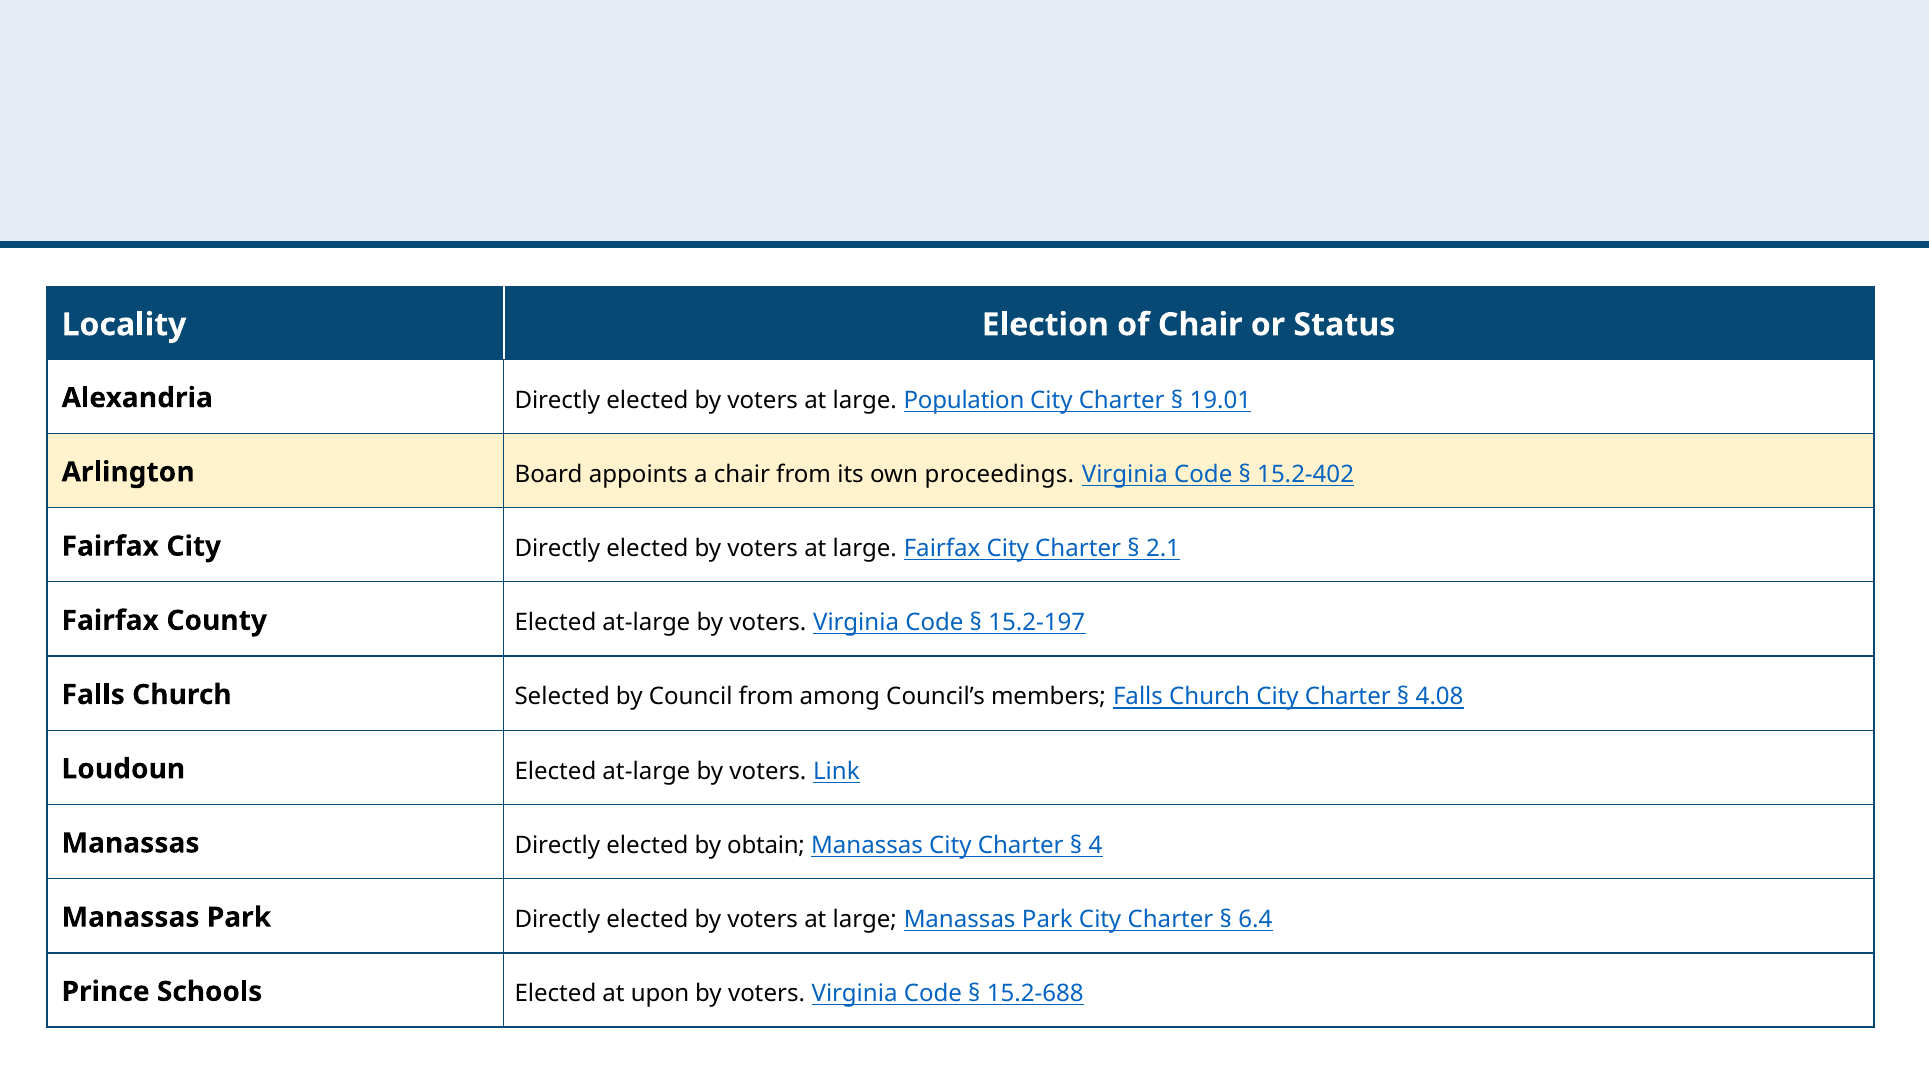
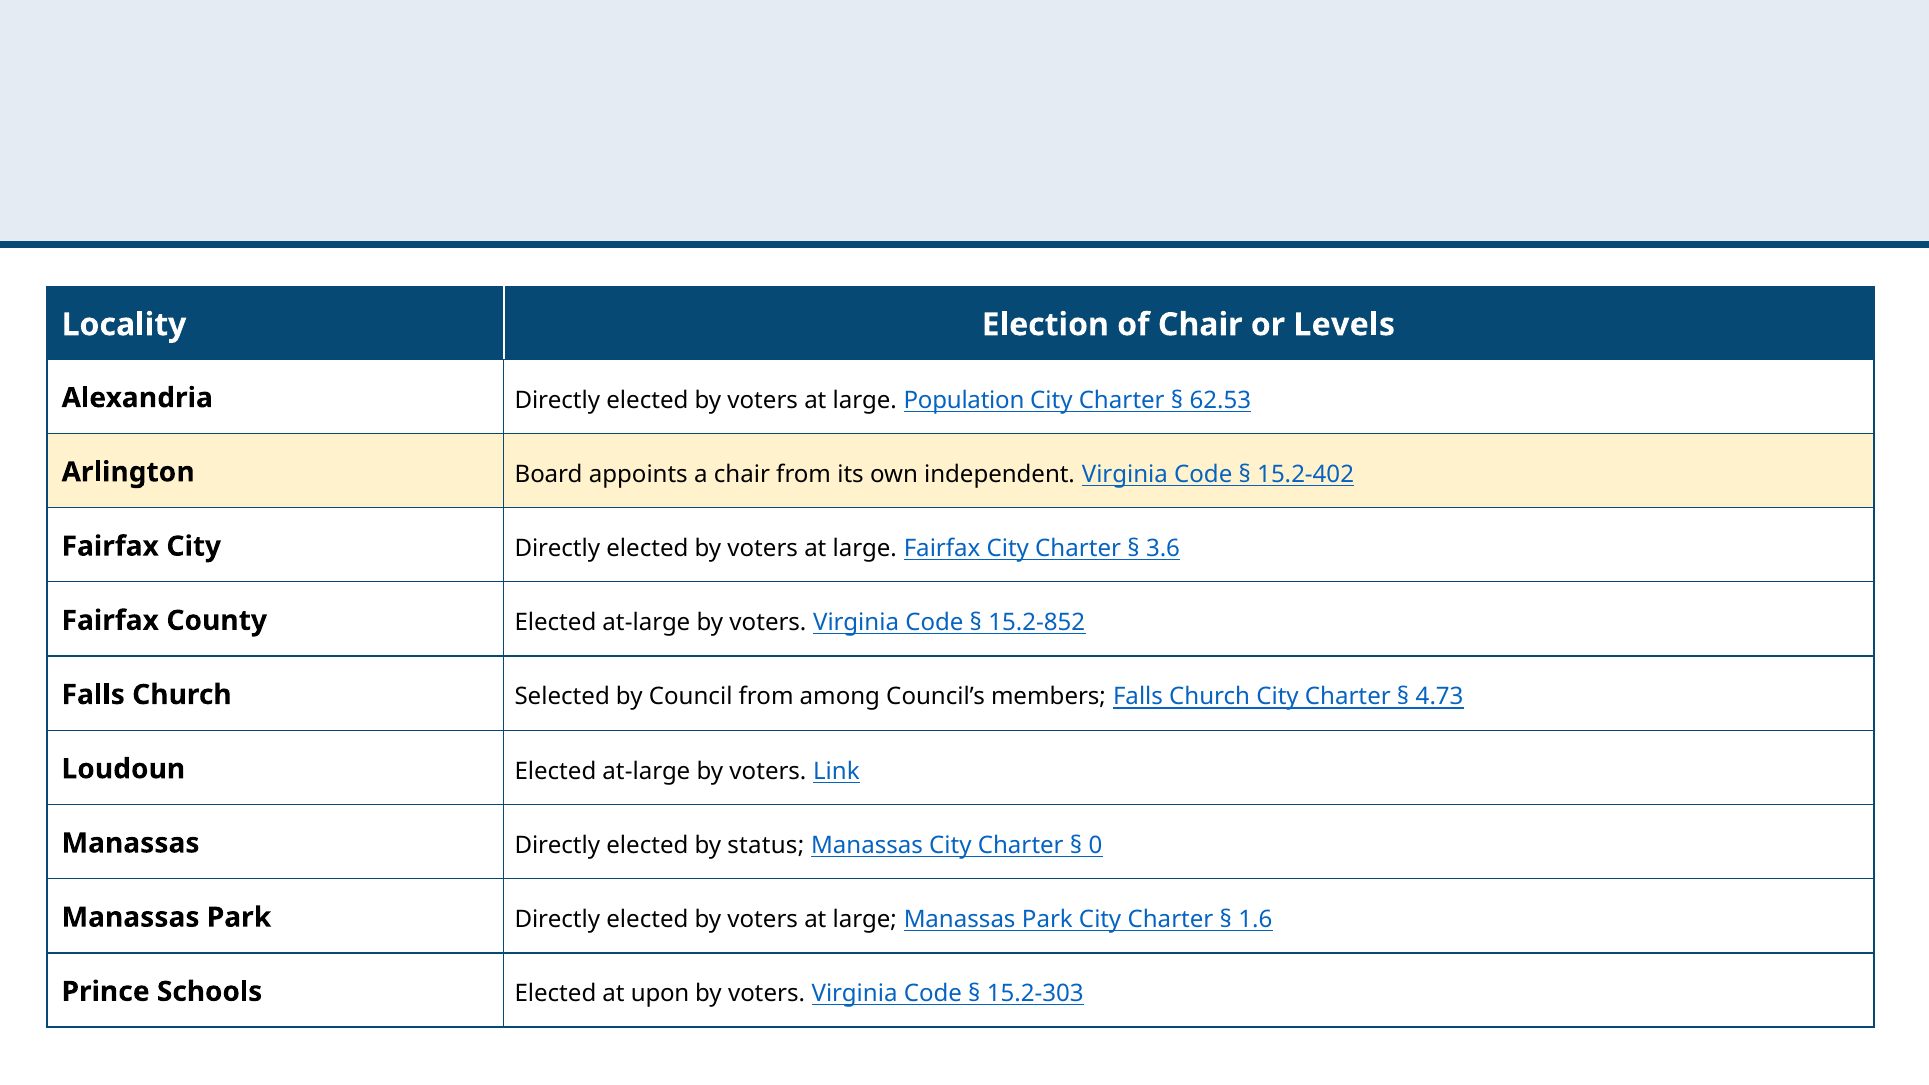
Status: Status -> Levels
19.01: 19.01 -> 62.53
proceedings: proceedings -> independent
2.1: 2.1 -> 3.6
15.2-197: 15.2-197 -> 15.2-852
4.08: 4.08 -> 4.73
obtain: obtain -> status
4: 4 -> 0
6.4: 6.4 -> 1.6
15.2-688: 15.2-688 -> 15.2-303
